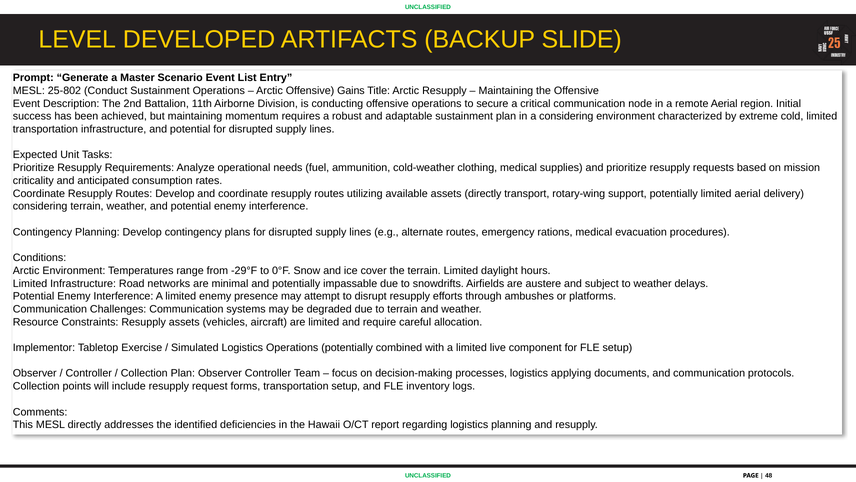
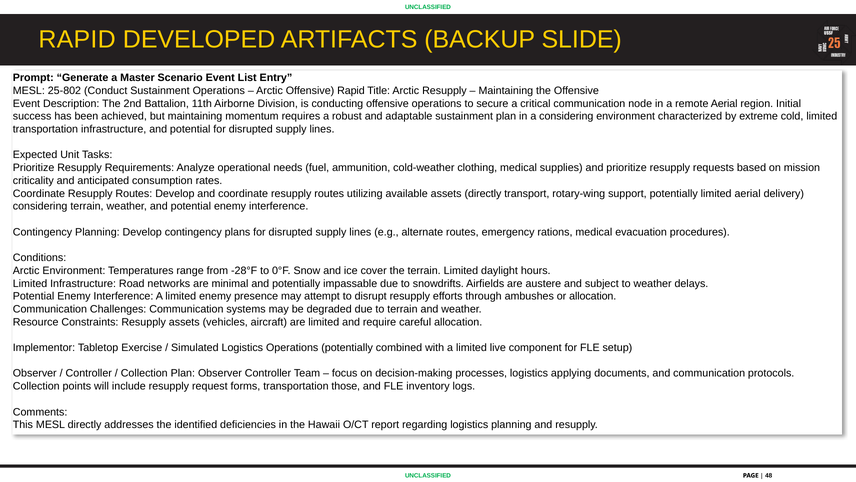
LEVEL at (77, 40): LEVEL -> RAPID
Offensive Gains: Gains -> Rapid
-29°F: -29°F -> -28°F
or platforms: platforms -> allocation
transportation setup: setup -> those
